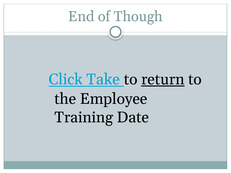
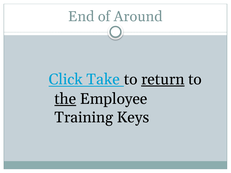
Though: Though -> Around
the underline: none -> present
Date: Date -> Keys
